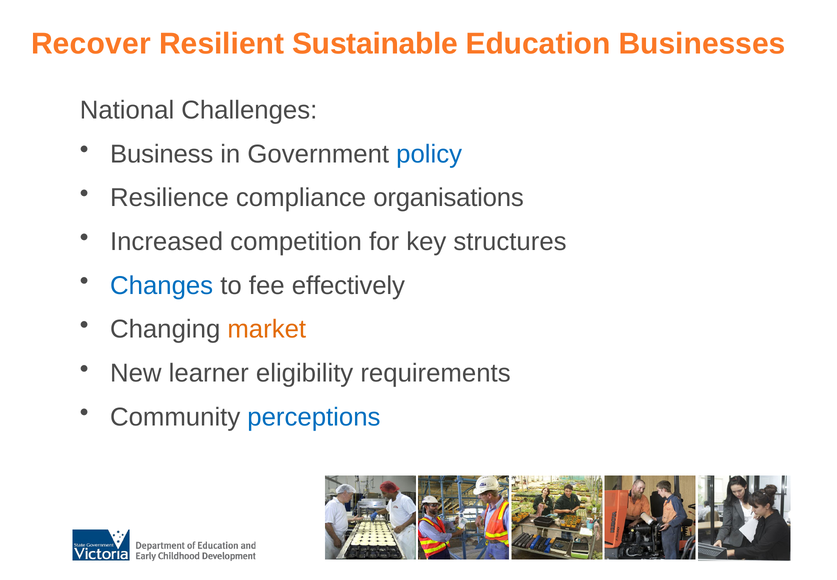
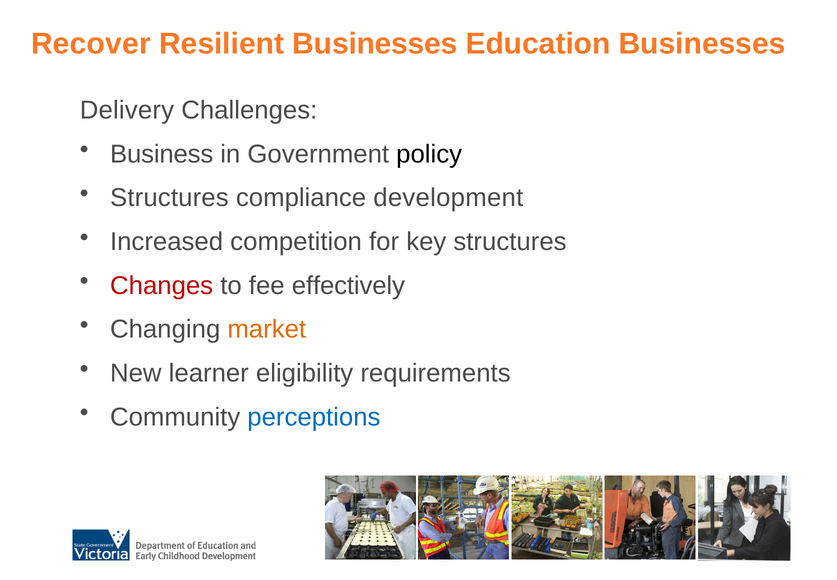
Resilient Sustainable: Sustainable -> Businesses
National: National -> Delivery
policy colour: blue -> black
Resilience at (169, 198): Resilience -> Structures
organisations: organisations -> development
Changes colour: blue -> red
